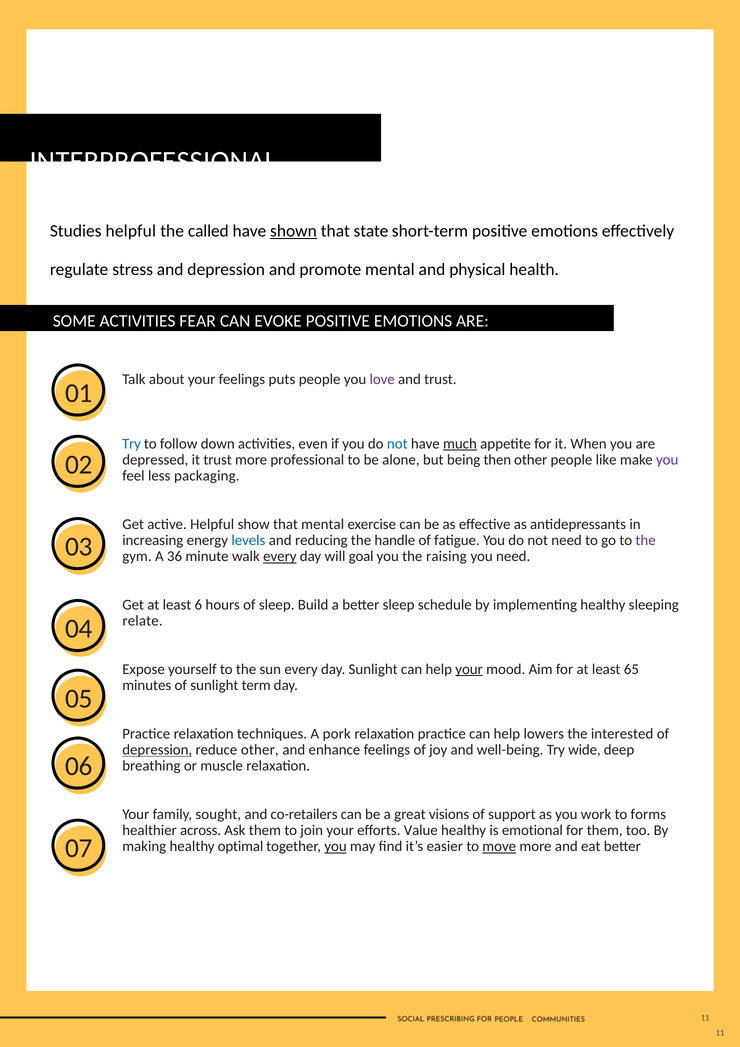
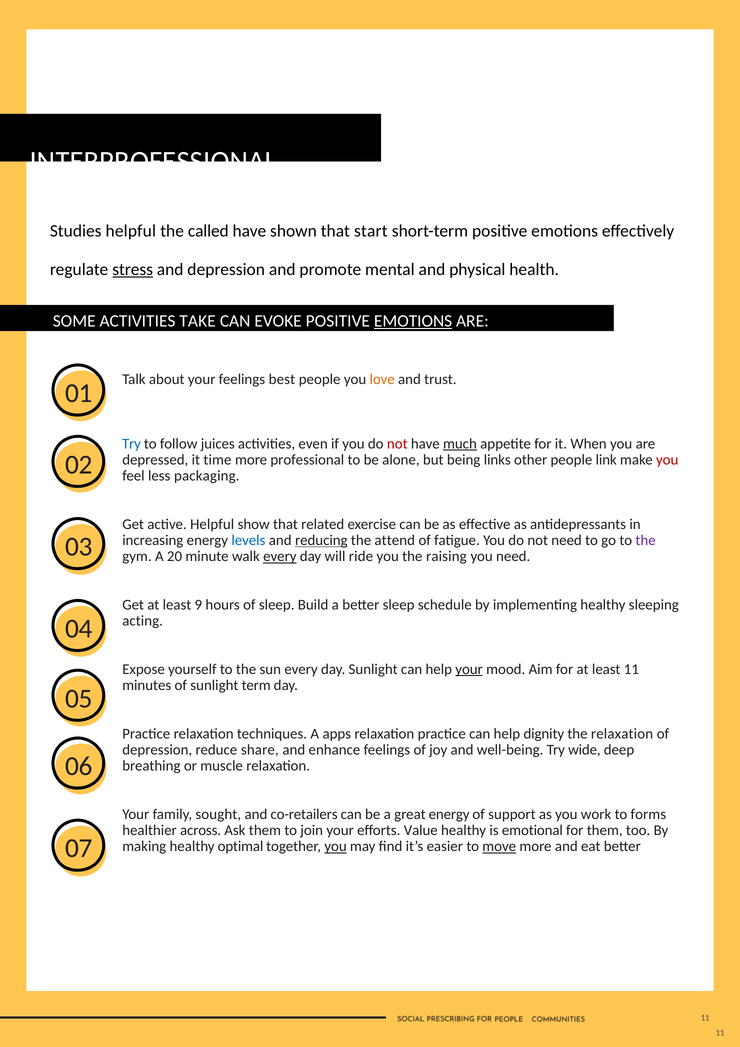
shown underline: present -> none
state: state -> start
stress underline: none -> present
FEAR: FEAR -> TAKE
EMOTIONS at (413, 321) underline: none -> present
puts: puts -> best
love colour: purple -> orange
down: down -> juices
not at (397, 444) colour: blue -> red
it trust: trust -> time
then: then -> links
like: like -> link
you at (667, 460) colour: purple -> red
that mental: mental -> related
reducing underline: none -> present
handle: handle -> attend
36: 36 -> 20
goal: goal -> ride
6: 6 -> 9
relate: relate -> acting
least 65: 65 -> 11
pork: pork -> apps
lowers: lowers -> dignity
the interested: interested -> relaxation
depression at (157, 749) underline: present -> none
reduce other: other -> share
great visions: visions -> energy
